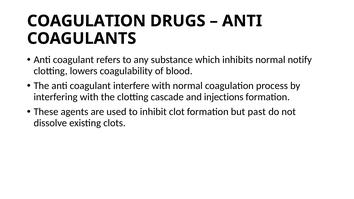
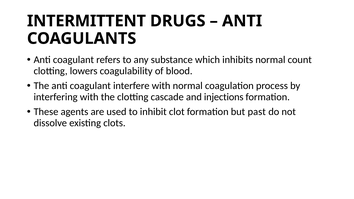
COAGULATION at (86, 21): COAGULATION -> INTERMITTENT
notify: notify -> count
